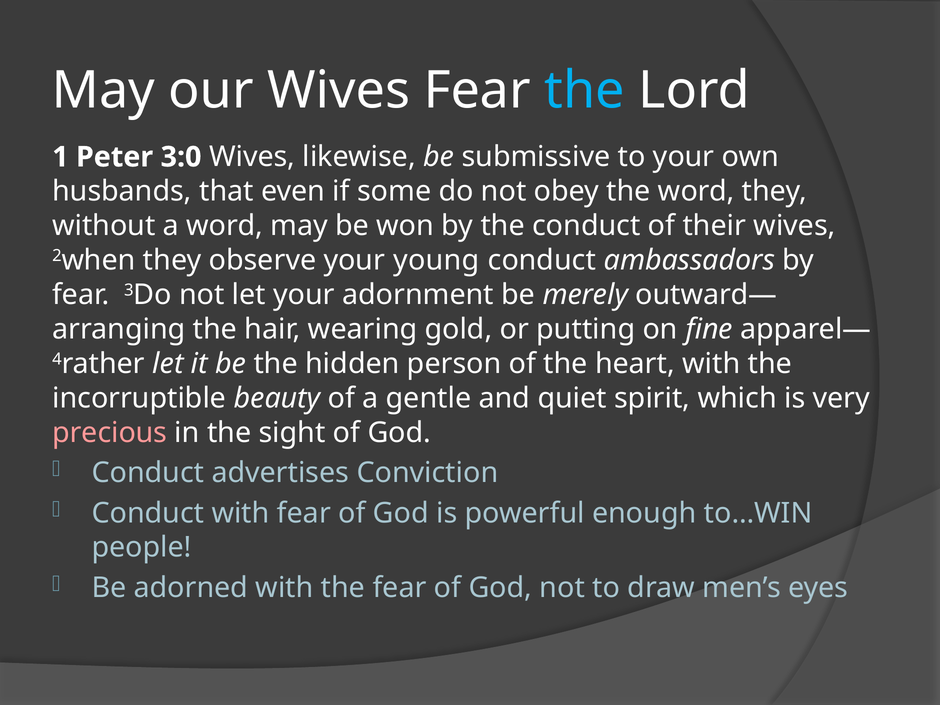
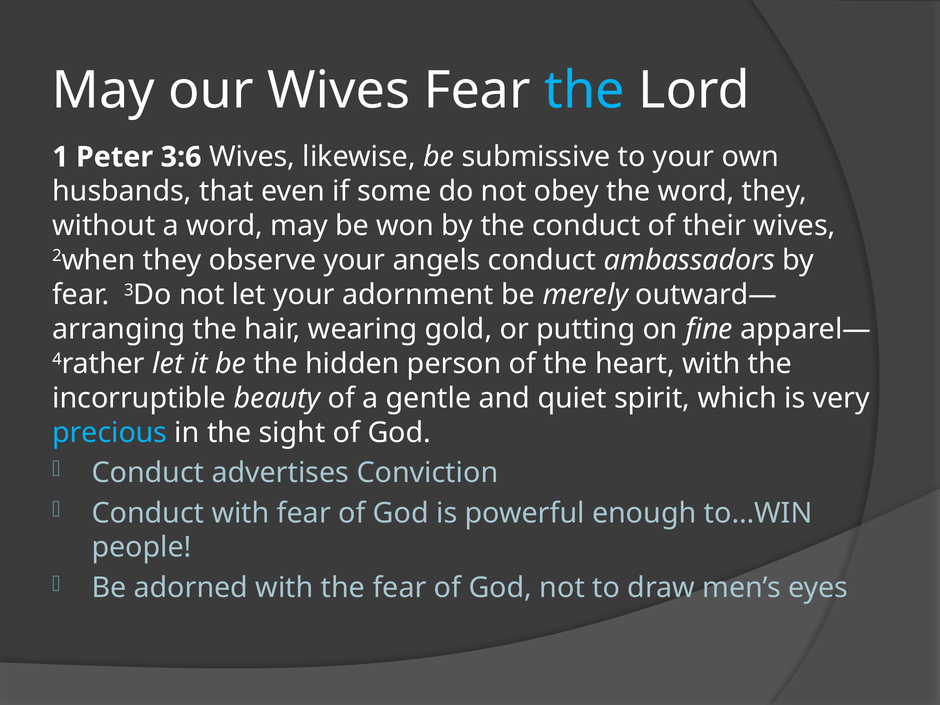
3:0: 3:0 -> 3:6
young: young -> angels
precious colour: pink -> light blue
